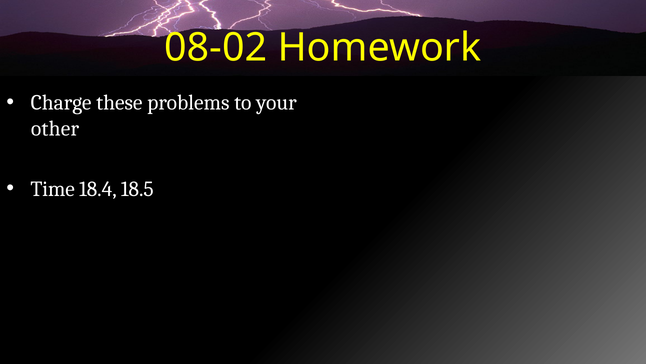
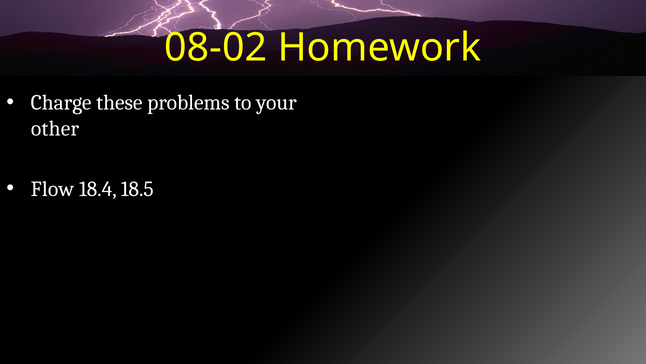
Time: Time -> Flow
